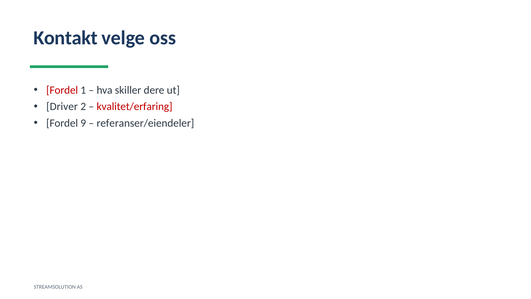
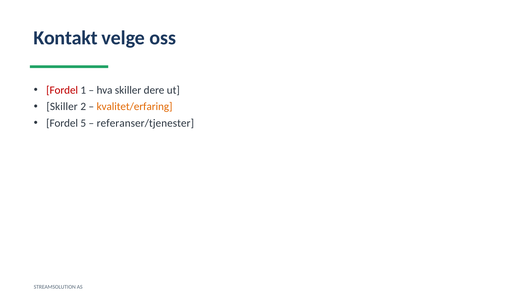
Driver at (62, 107): Driver -> Skiller
kvalitet/erfaring colour: red -> orange
9: 9 -> 5
referanser/eiendeler: referanser/eiendeler -> referanser/tjenester
